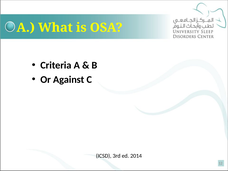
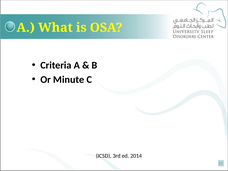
Against: Against -> Minute
